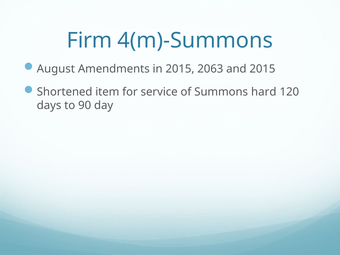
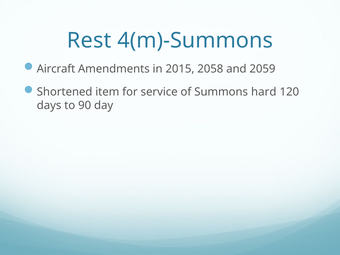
Firm: Firm -> Rest
August: August -> Aircraft
2063: 2063 -> 2058
and 2015: 2015 -> 2059
